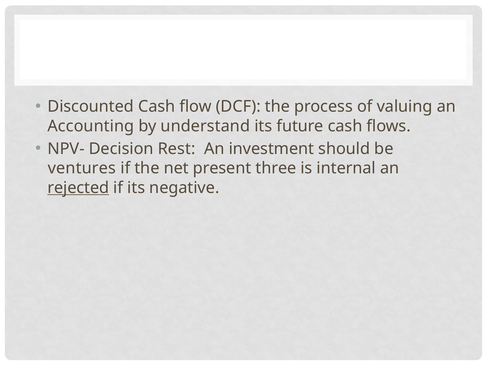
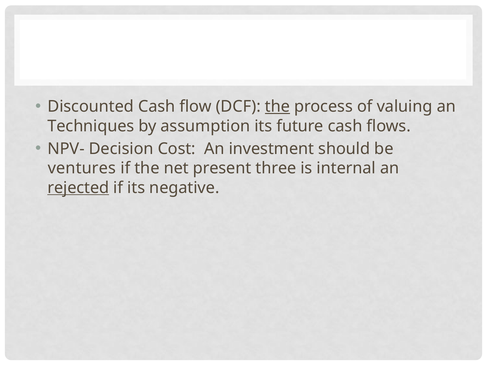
the at (277, 107) underline: none -> present
Accounting: Accounting -> Techniques
understand: understand -> assumption
Rest: Rest -> Cost
